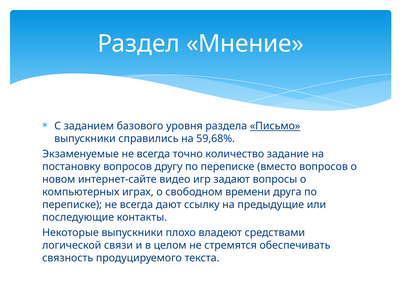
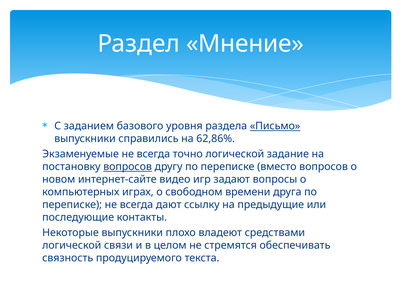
59,68%: 59,68% -> 62,86%
точно количество: количество -> логической
вопросов at (128, 167) underline: none -> present
